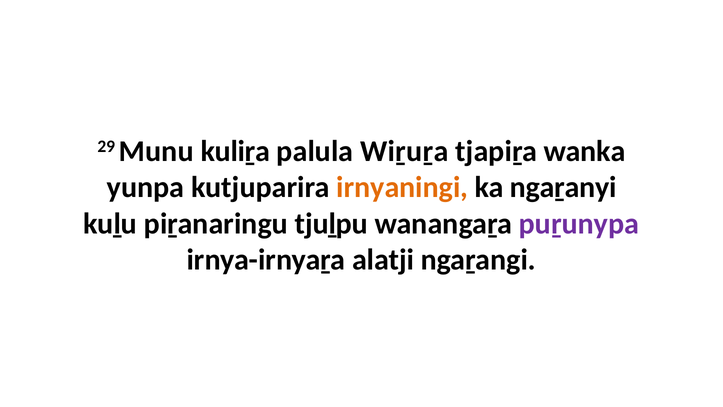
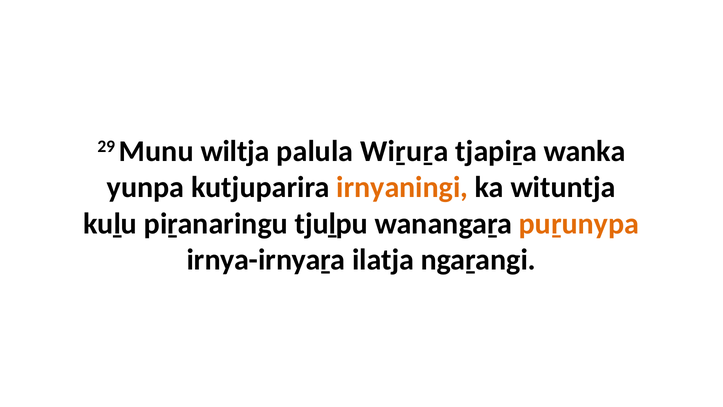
kuliṟa: kuliṟa -> wiltja
ngaṟanyi: ngaṟanyi -> wituntja
puṟunypa colour: purple -> orange
alatji: alatji -> ilatja
